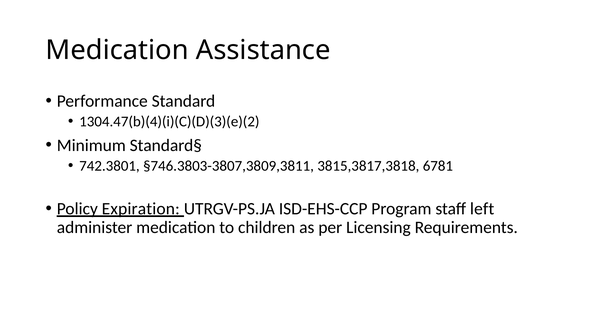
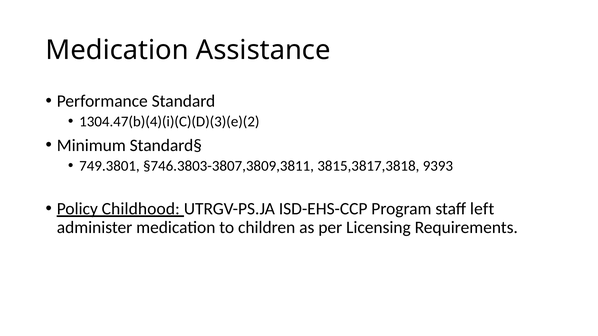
742.3801: 742.3801 -> 749.3801
6781: 6781 -> 9393
Expiration: Expiration -> Childhood
